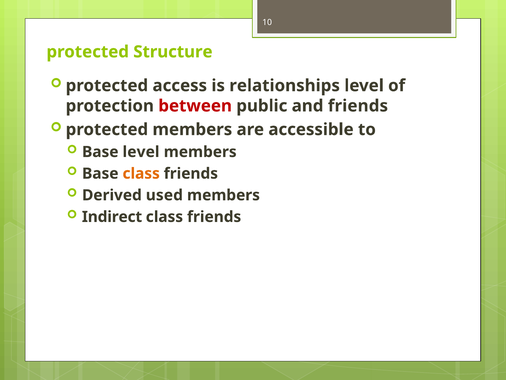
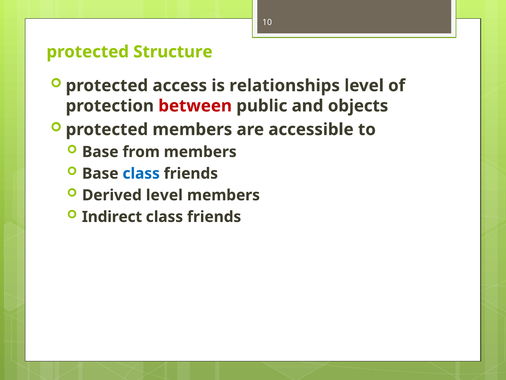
and friends: friends -> objects
Base level: level -> from
class at (141, 173) colour: orange -> blue
Derived used: used -> level
